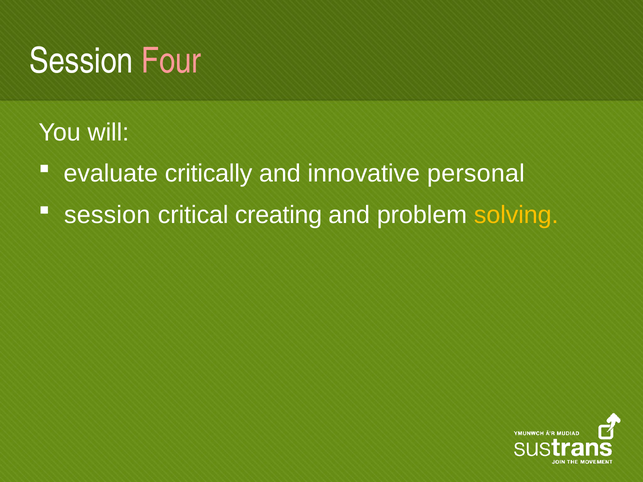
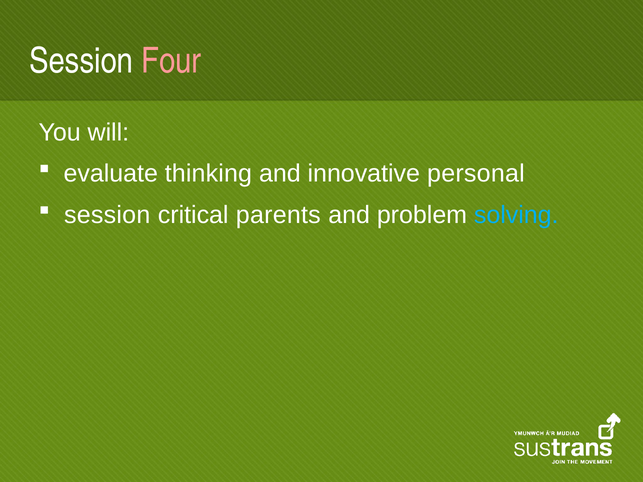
critically: critically -> thinking
creating: creating -> parents
solving colour: yellow -> light blue
